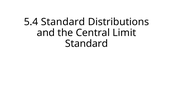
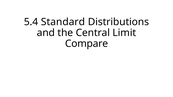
Standard at (87, 44): Standard -> Compare
